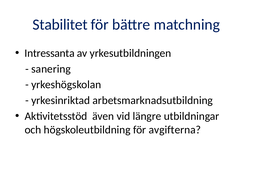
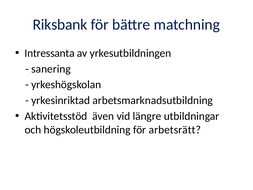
Stabilitet: Stabilitet -> Riksbank
avgifterna: avgifterna -> arbetsrätt
